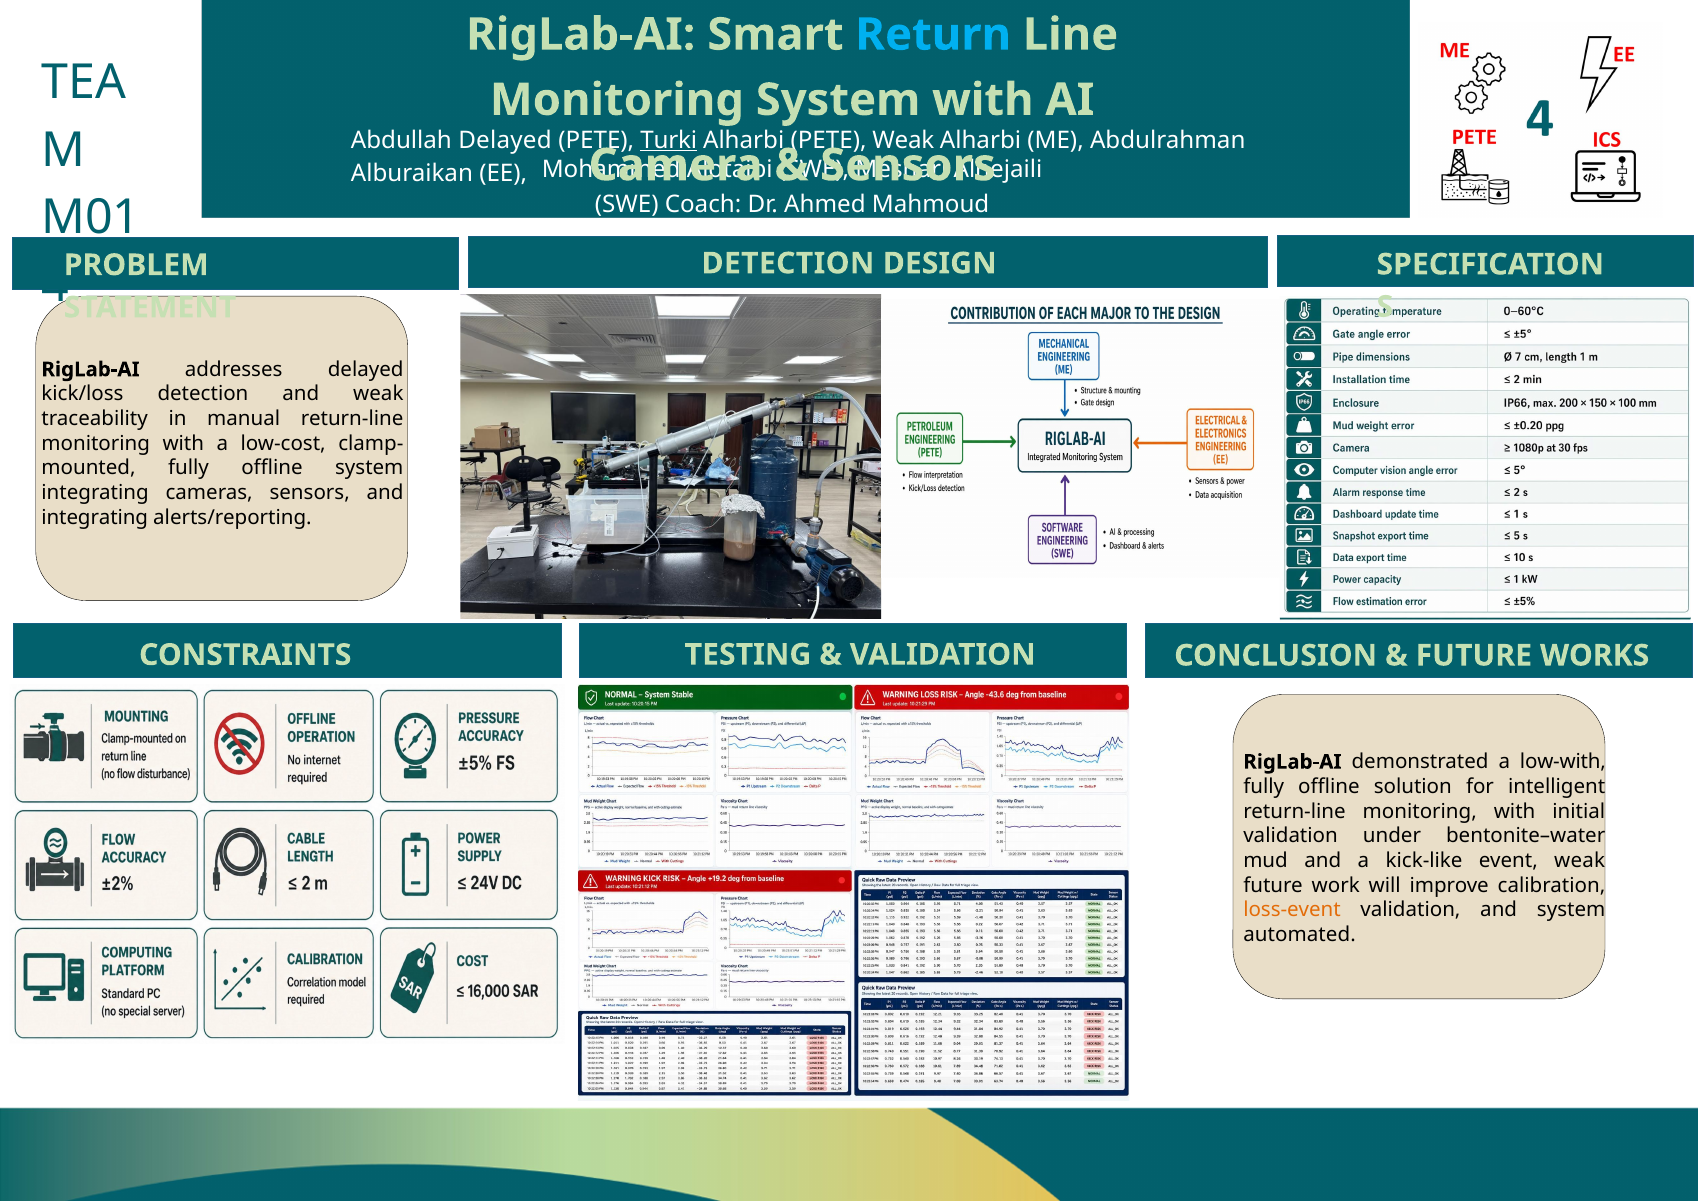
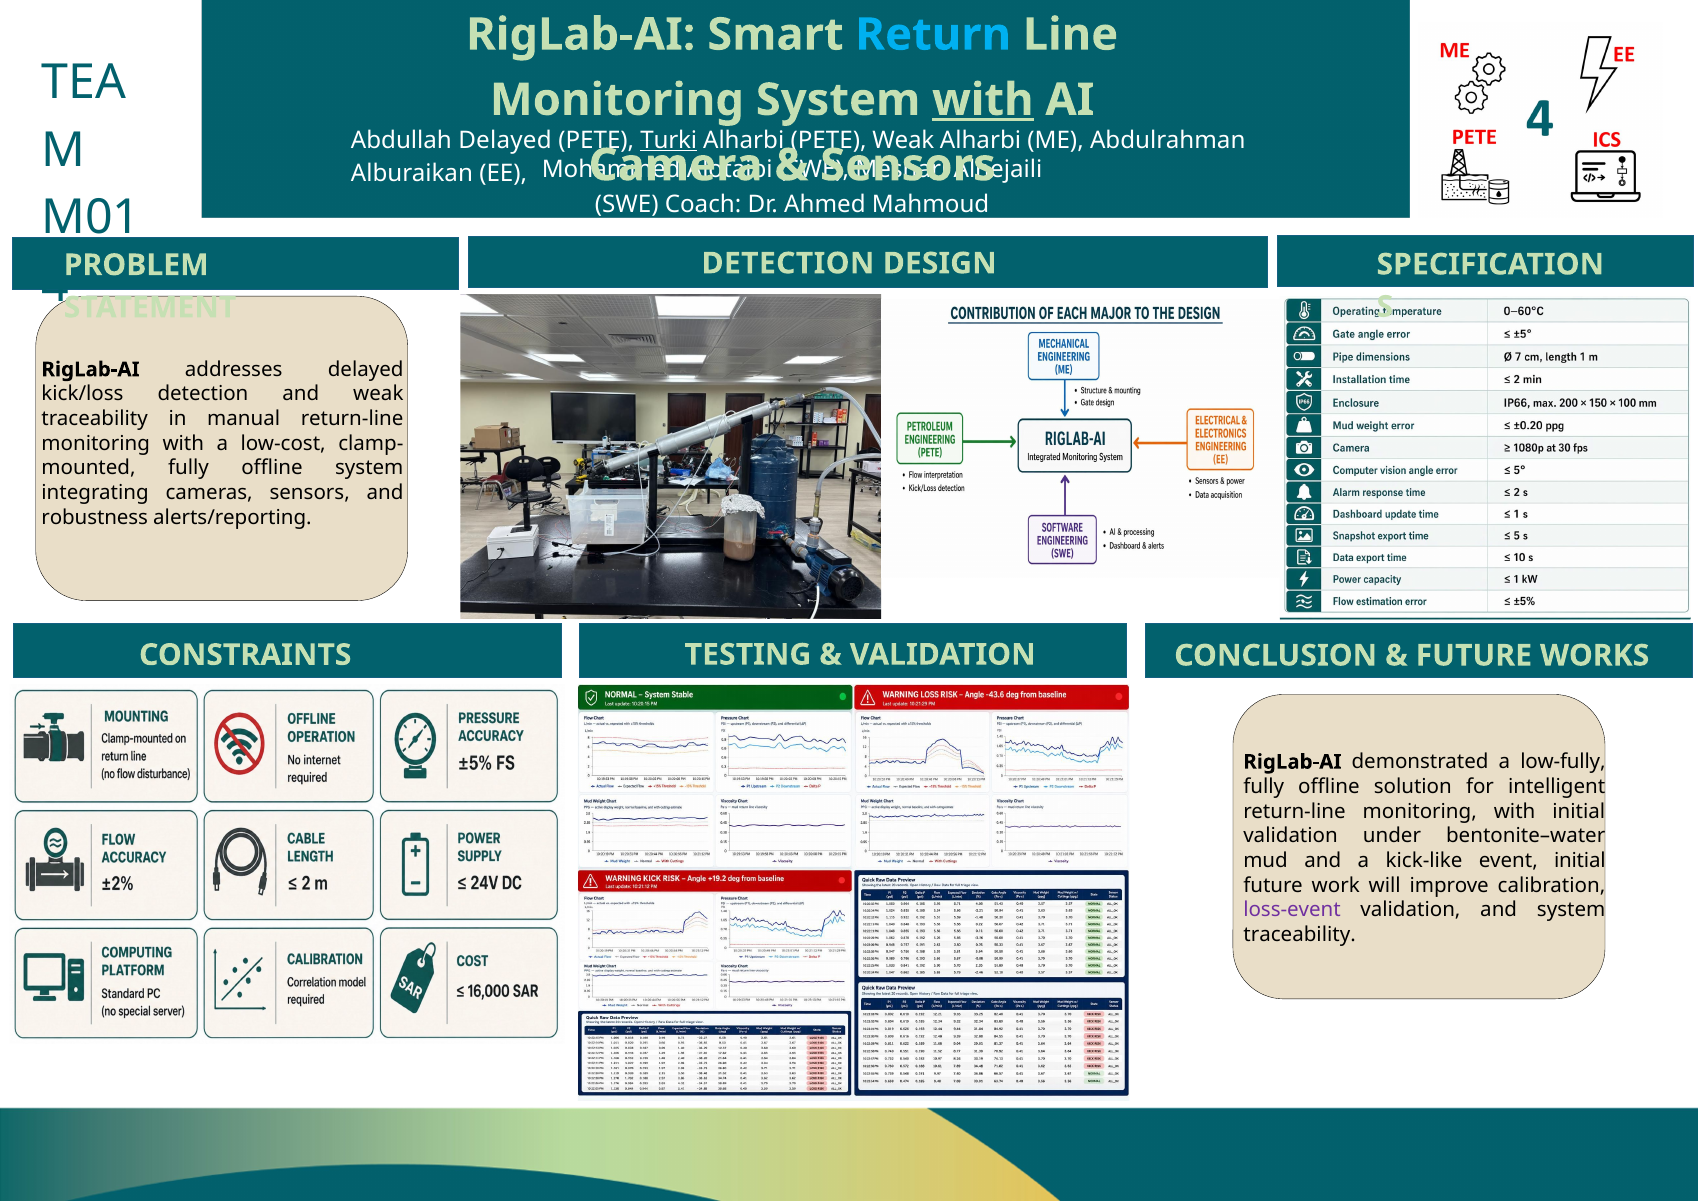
with at (983, 100) underline: none -> present
integrating at (95, 518): integrating -> robustness
low-with: low-with -> low-fully
event weak: weak -> initial
loss-event colour: orange -> purple
automated at (1300, 935): automated -> traceability
